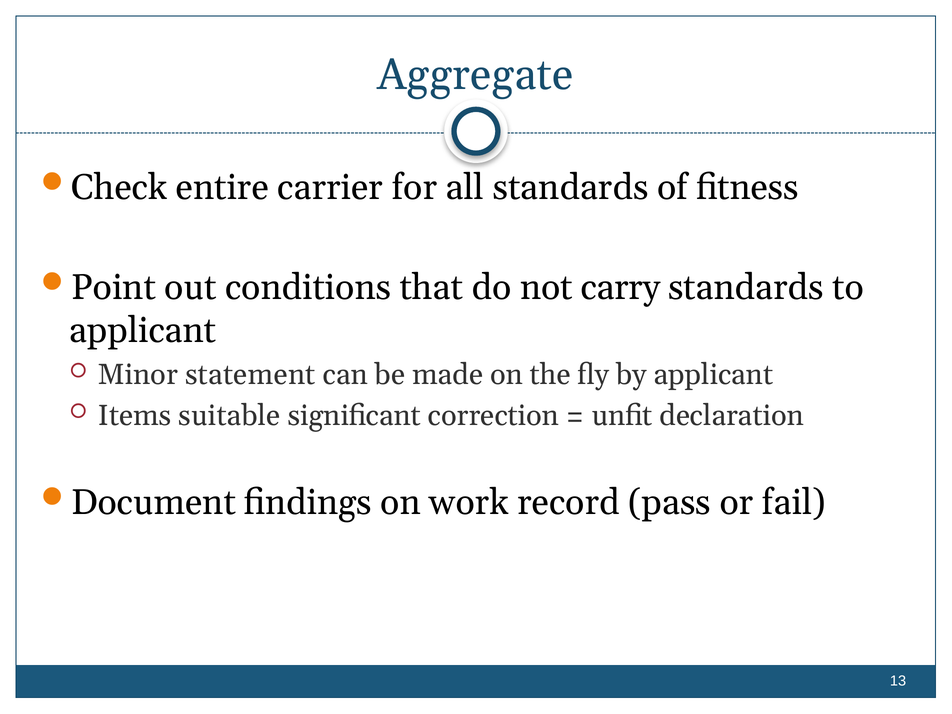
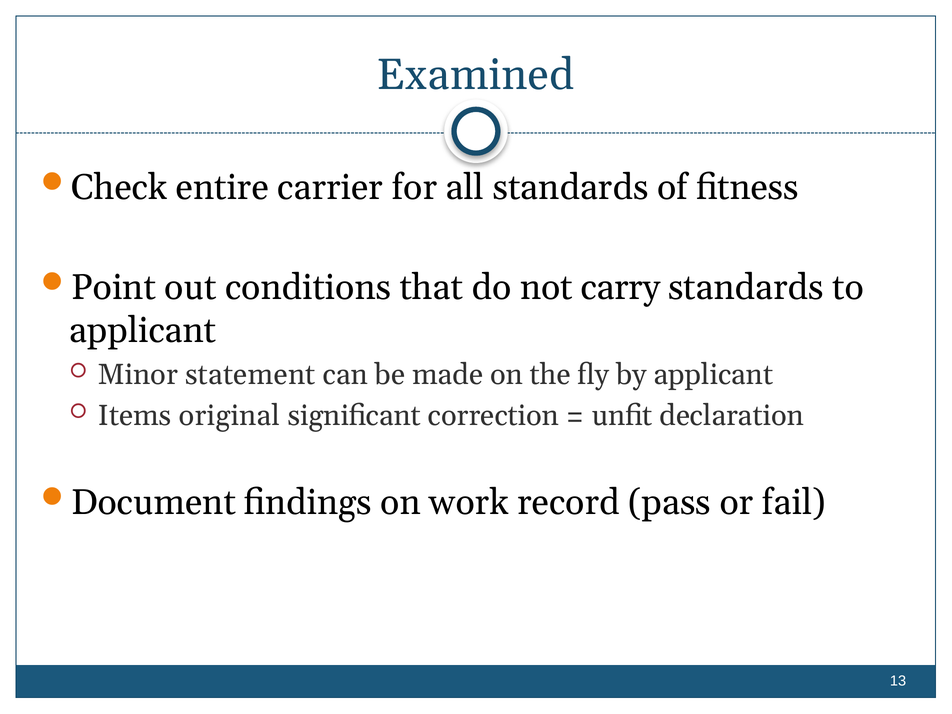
Aggregate: Aggregate -> Examined
suitable: suitable -> original
